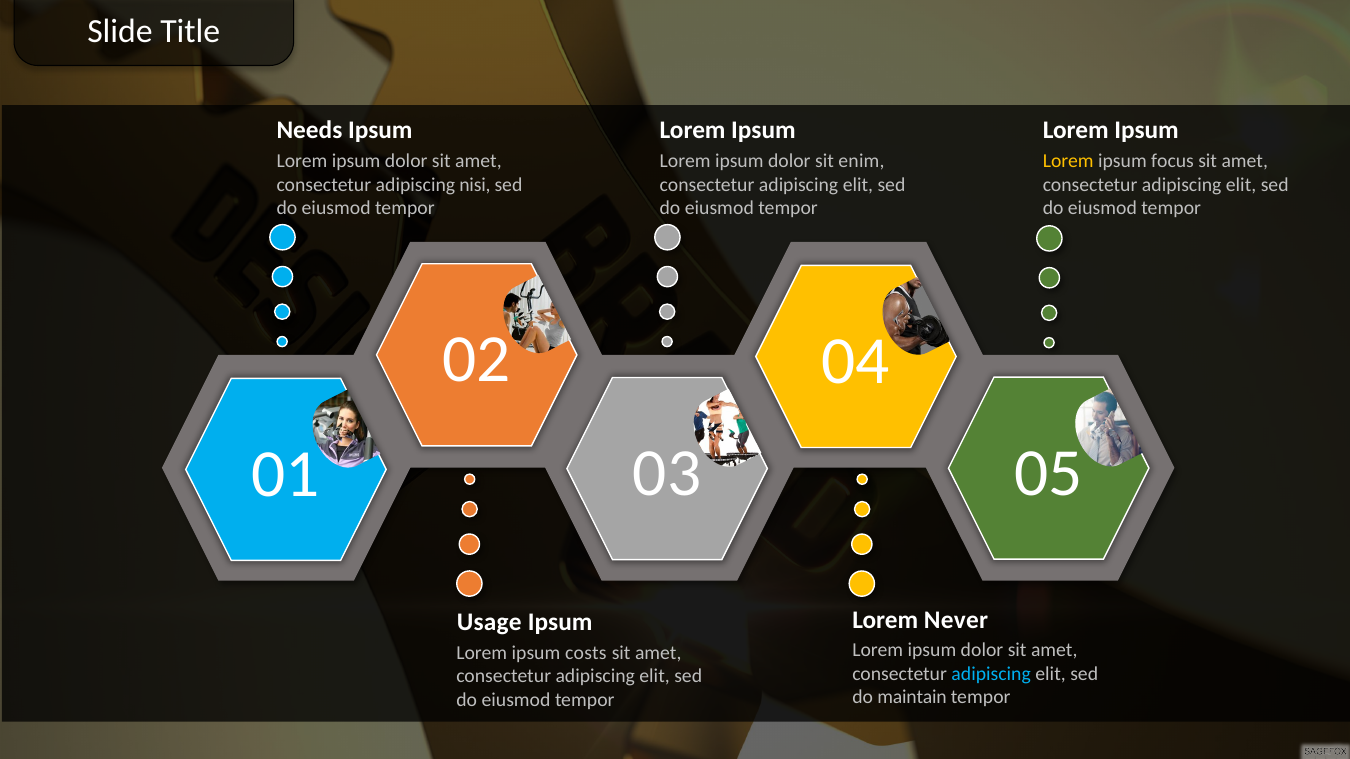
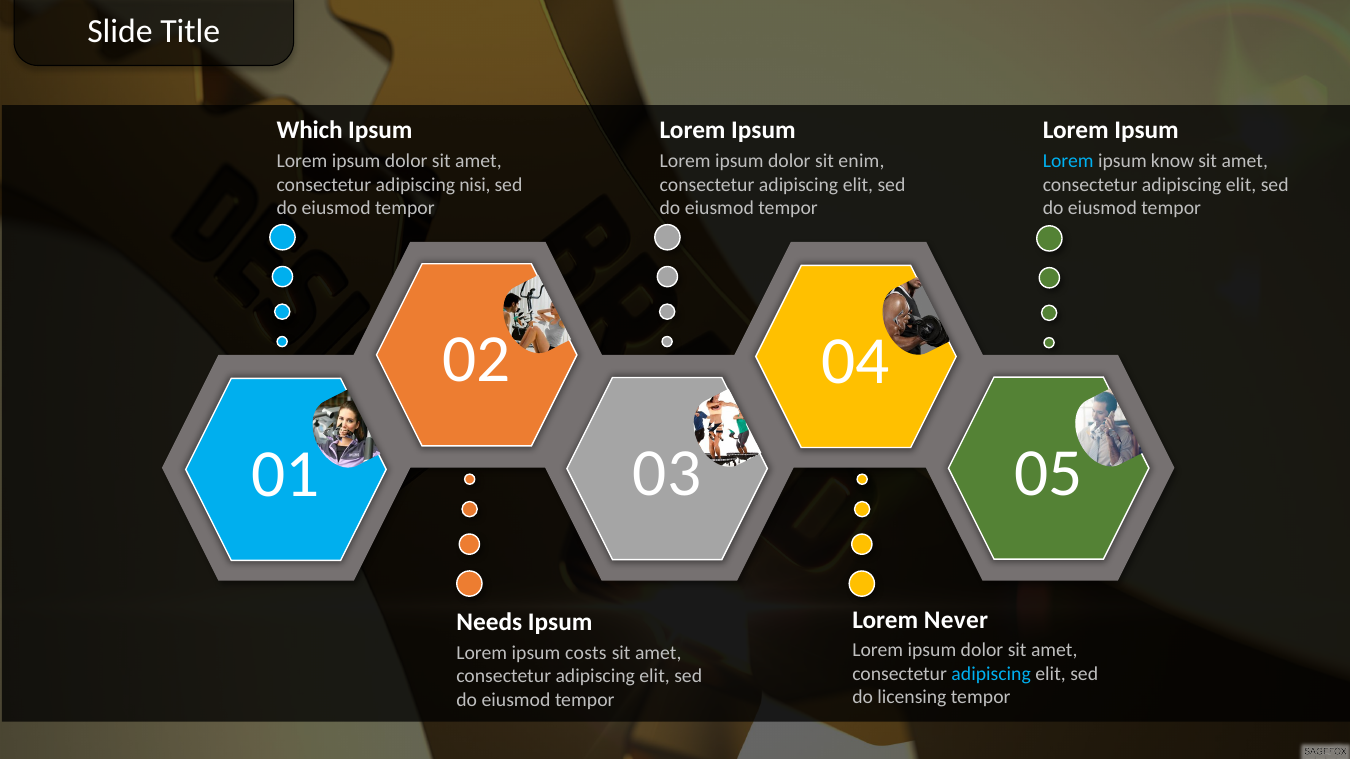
Needs: Needs -> Which
Lorem at (1068, 161) colour: yellow -> light blue
focus: focus -> know
Usage: Usage -> Needs
maintain: maintain -> licensing
